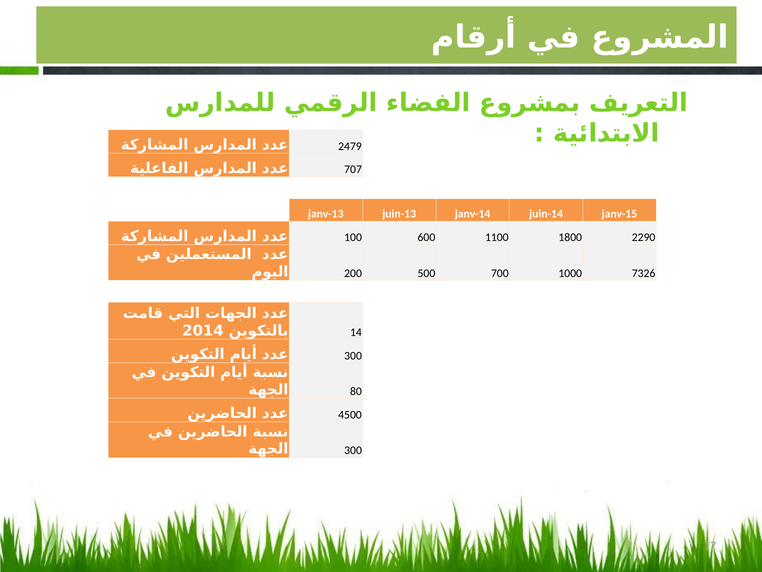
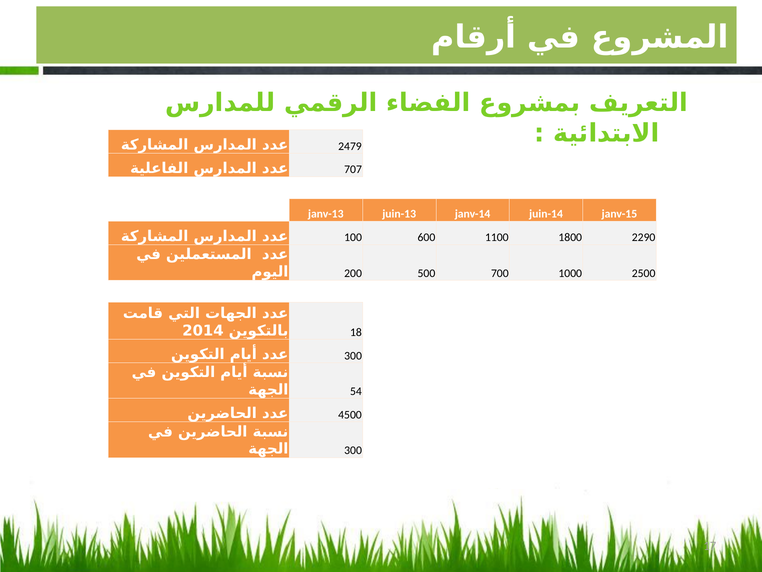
7326: 7326 -> 2500
14: 14 -> 18
80: 80 -> 54
